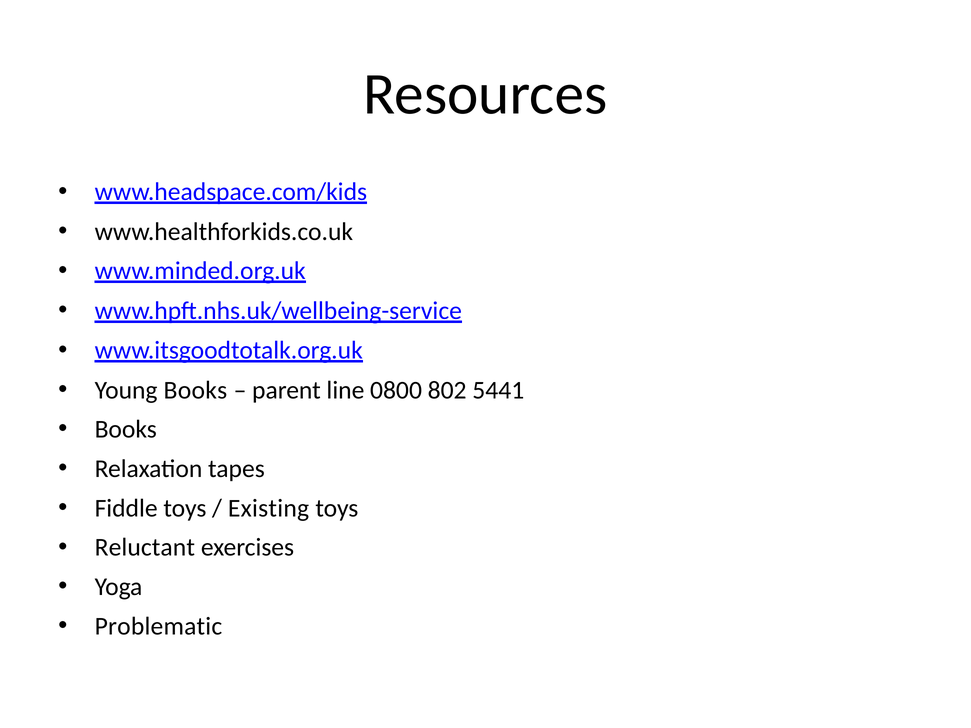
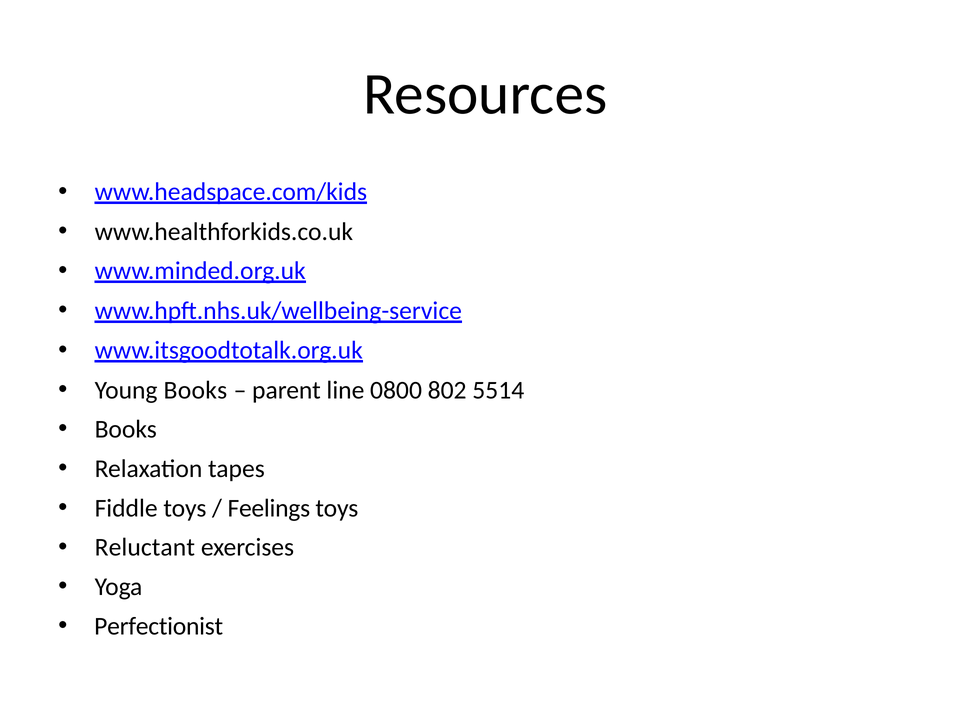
5441: 5441 -> 5514
Existing: Existing -> Feelings
Problematic: Problematic -> Perfectionist
